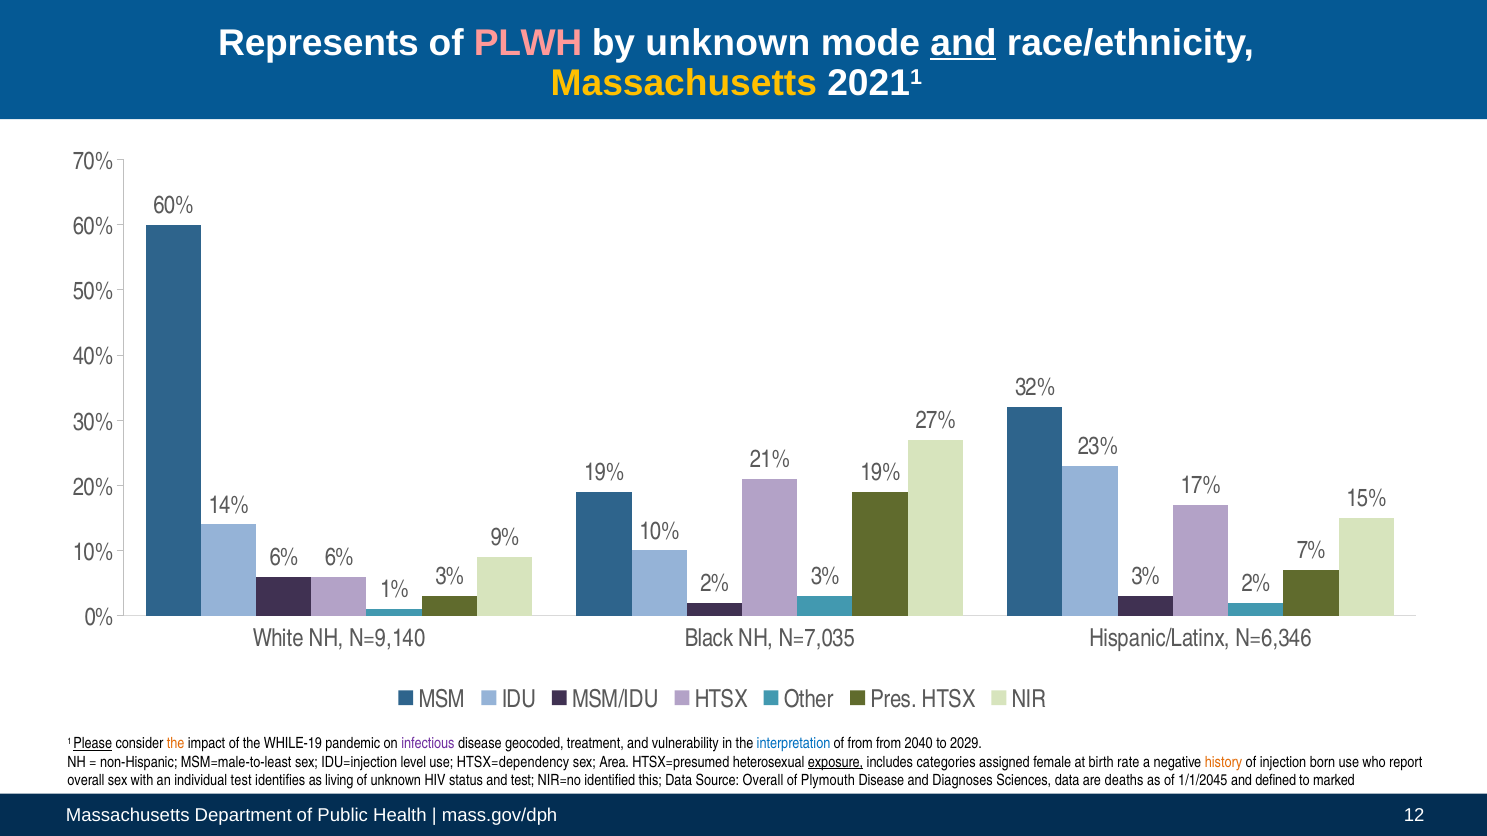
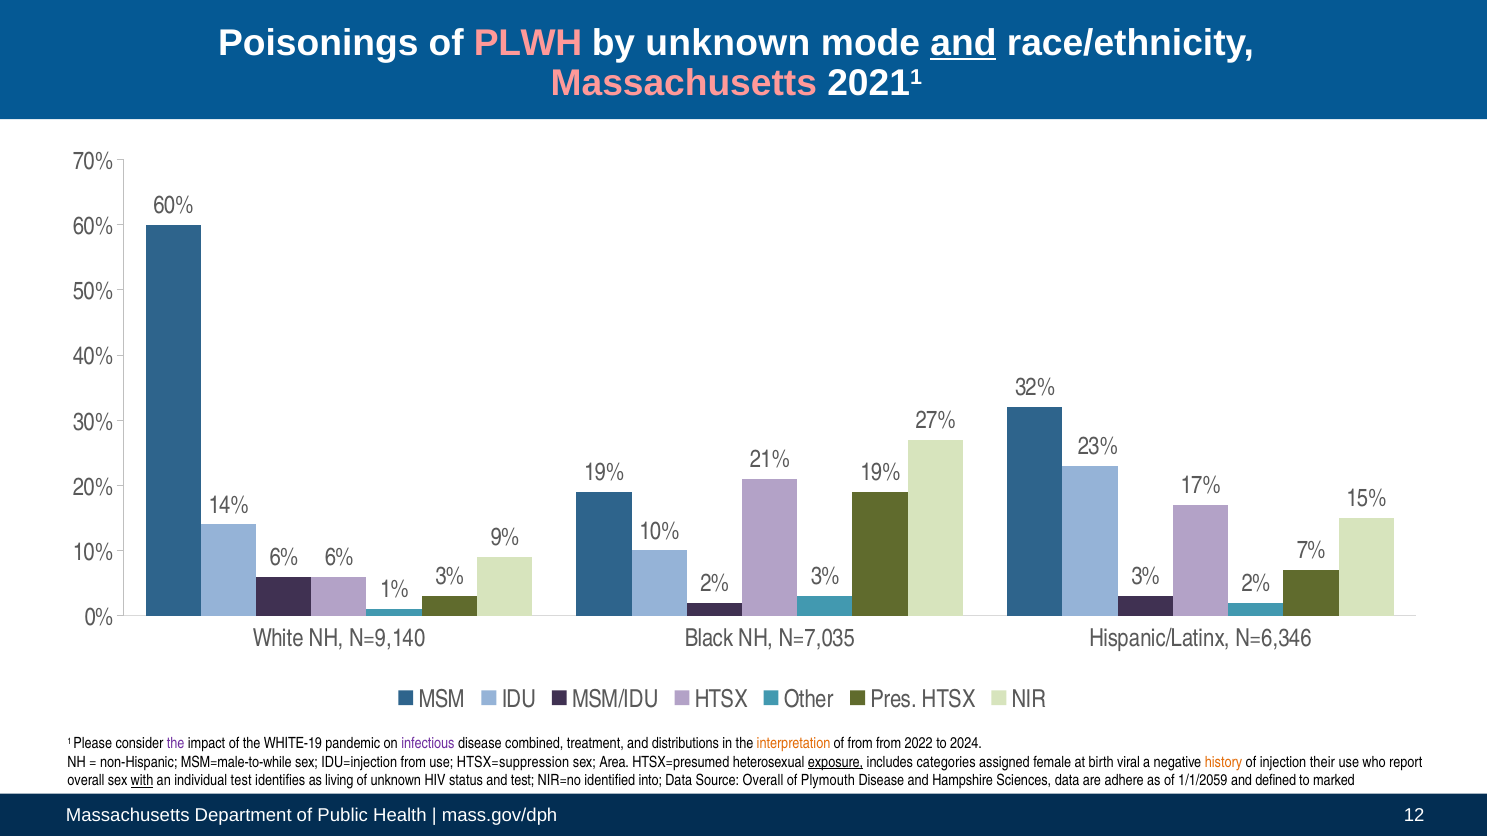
Represents: Represents -> Poisonings
Massachusetts at (684, 83) colour: yellow -> pink
Please underline: present -> none
the at (176, 744) colour: orange -> purple
WHILE-19: WHILE-19 -> WHITE-19
geocoded: geocoded -> combined
vulnerability: vulnerability -> distributions
interpretation colour: blue -> orange
2040: 2040 -> 2022
2029: 2029 -> 2024
MSM=male-to-least: MSM=male-to-least -> MSM=male-to-while
IDU=injection level: level -> from
HTSX=dependency: HTSX=dependency -> HTSX=suppression
rate: rate -> viral
born: born -> their
with underline: none -> present
this: this -> into
Diagnoses: Diagnoses -> Hampshire
deaths: deaths -> adhere
1/1/2045: 1/1/2045 -> 1/1/2059
